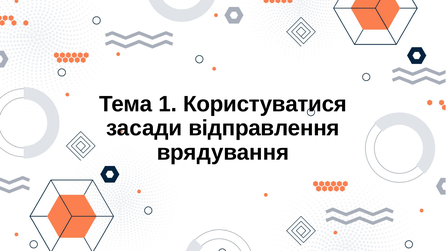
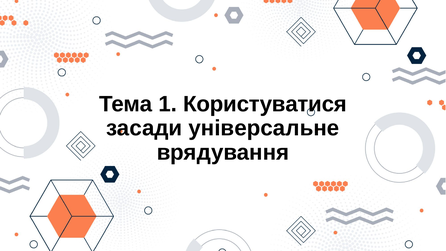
відправлення: відправлення -> універсальне
